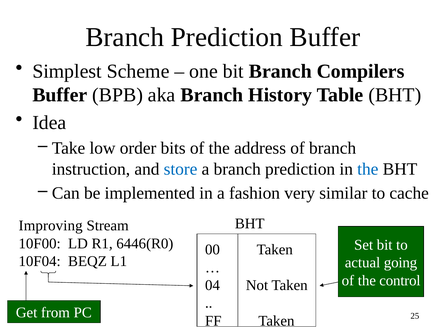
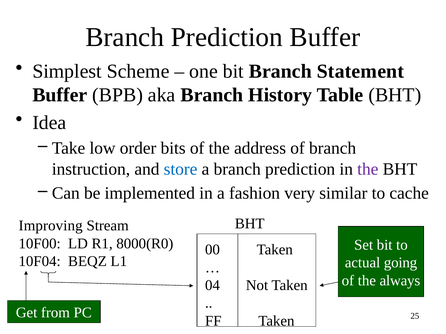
Compilers: Compilers -> Statement
the at (368, 169) colour: blue -> purple
6446(R0: 6446(R0 -> 8000(R0
control: control -> always
